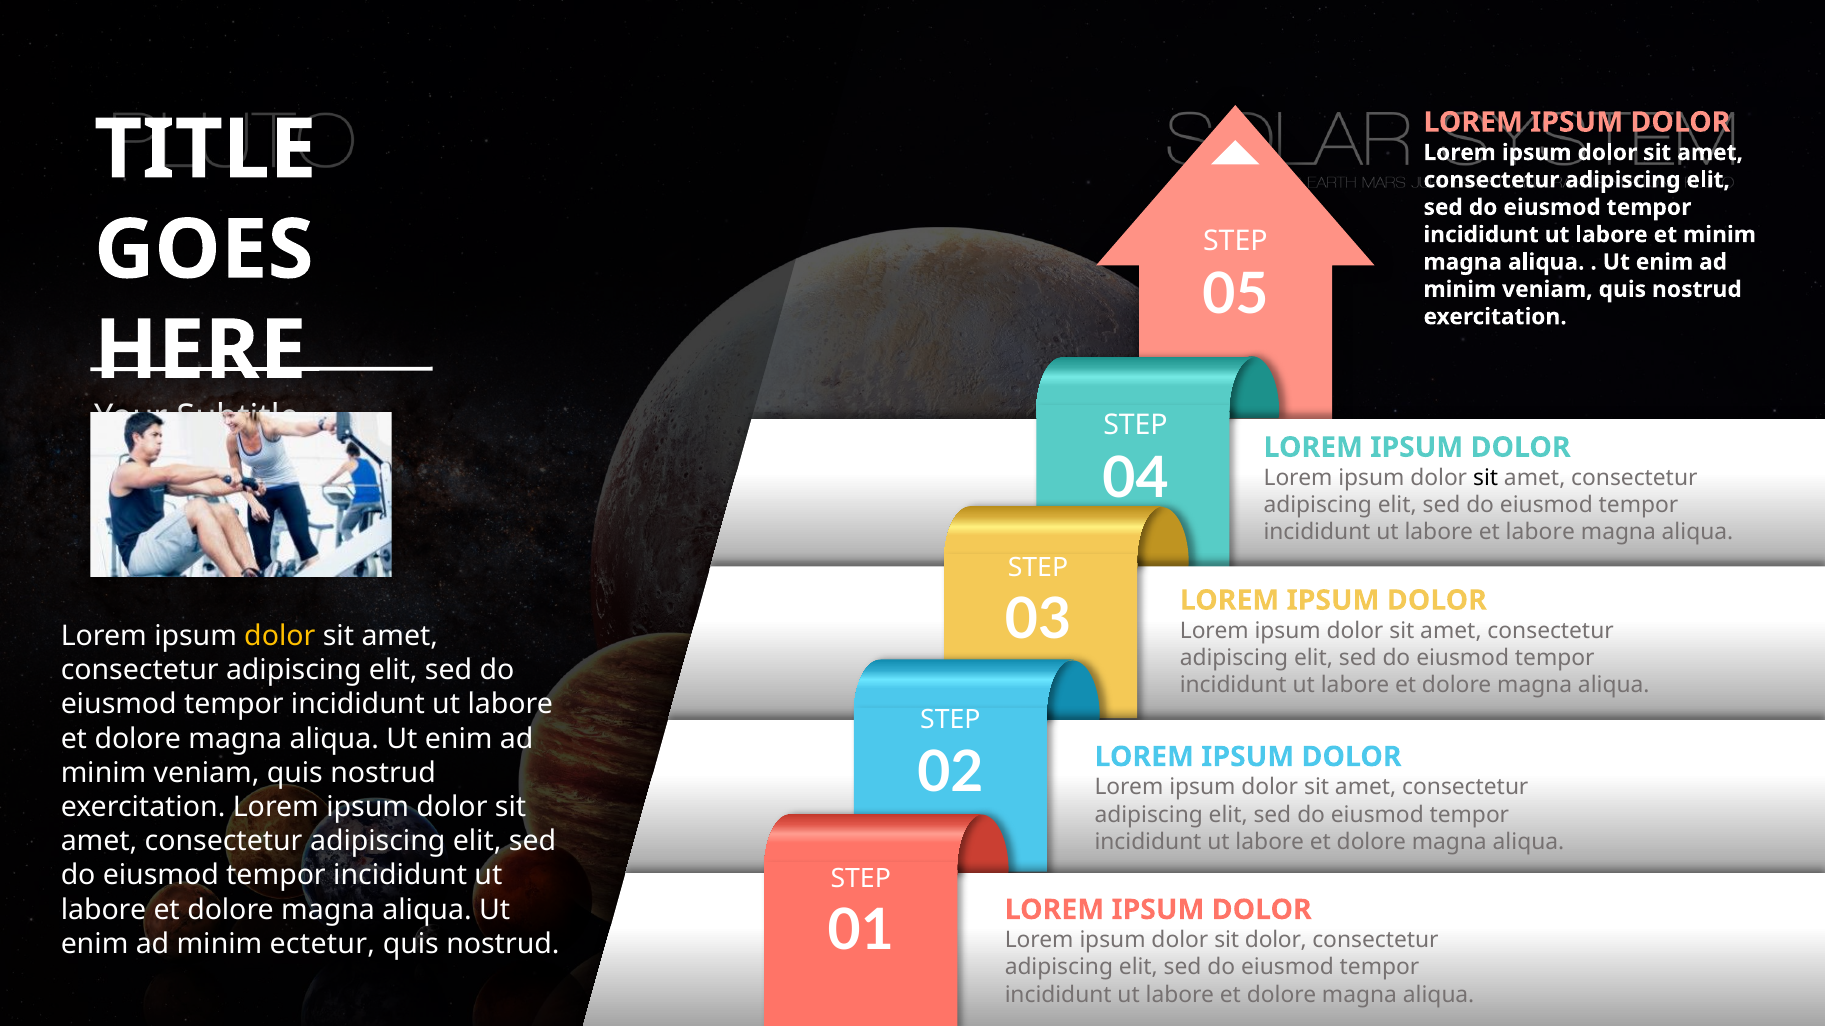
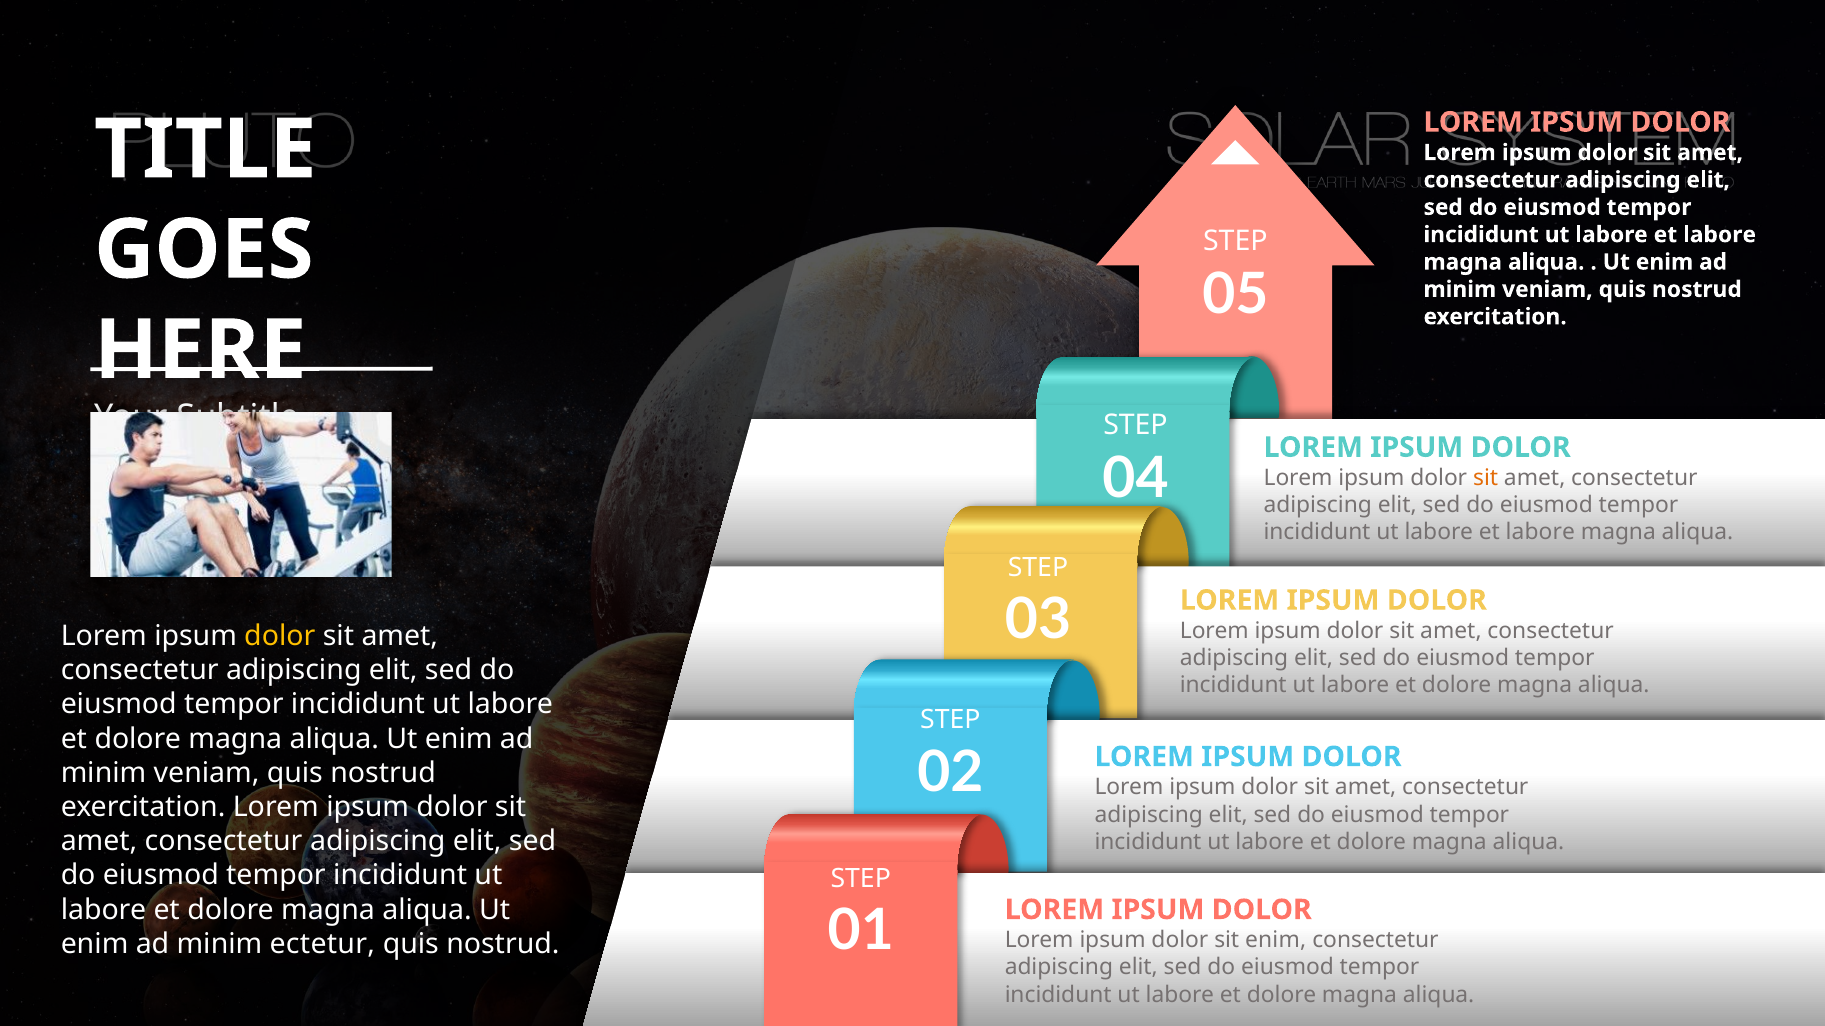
minim at (1720, 235): minim -> labore
sit at (1486, 478) colour: black -> orange
sit dolor: dolor -> enim
